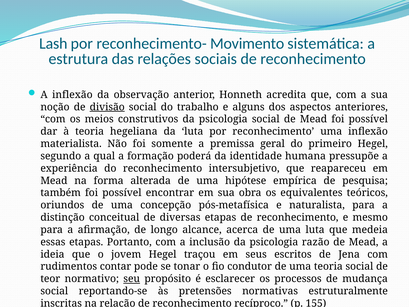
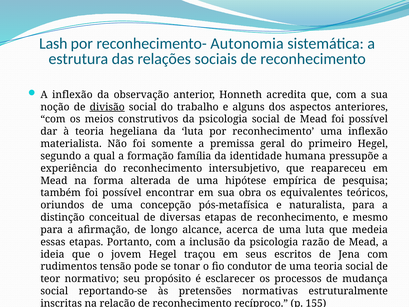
Movimento: Movimento -> Autonomia
poderá: poderá -> família
contar: contar -> tensão
seu underline: present -> none
